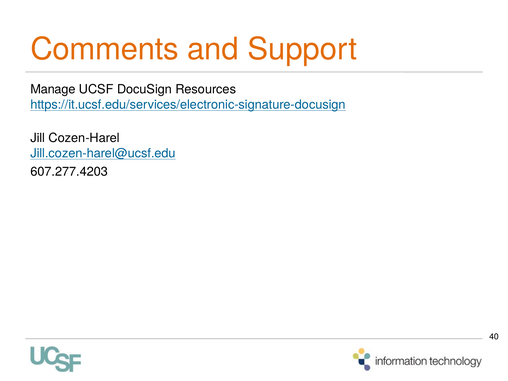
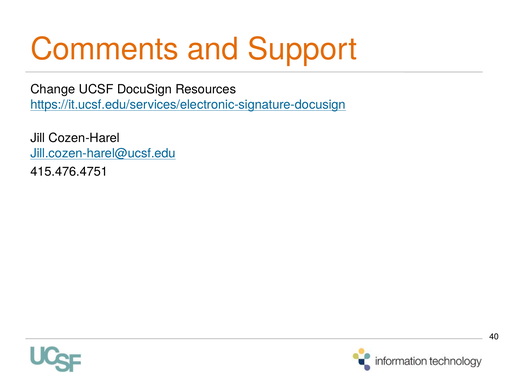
Manage: Manage -> Change
607.277.4203: 607.277.4203 -> 415.476.4751
